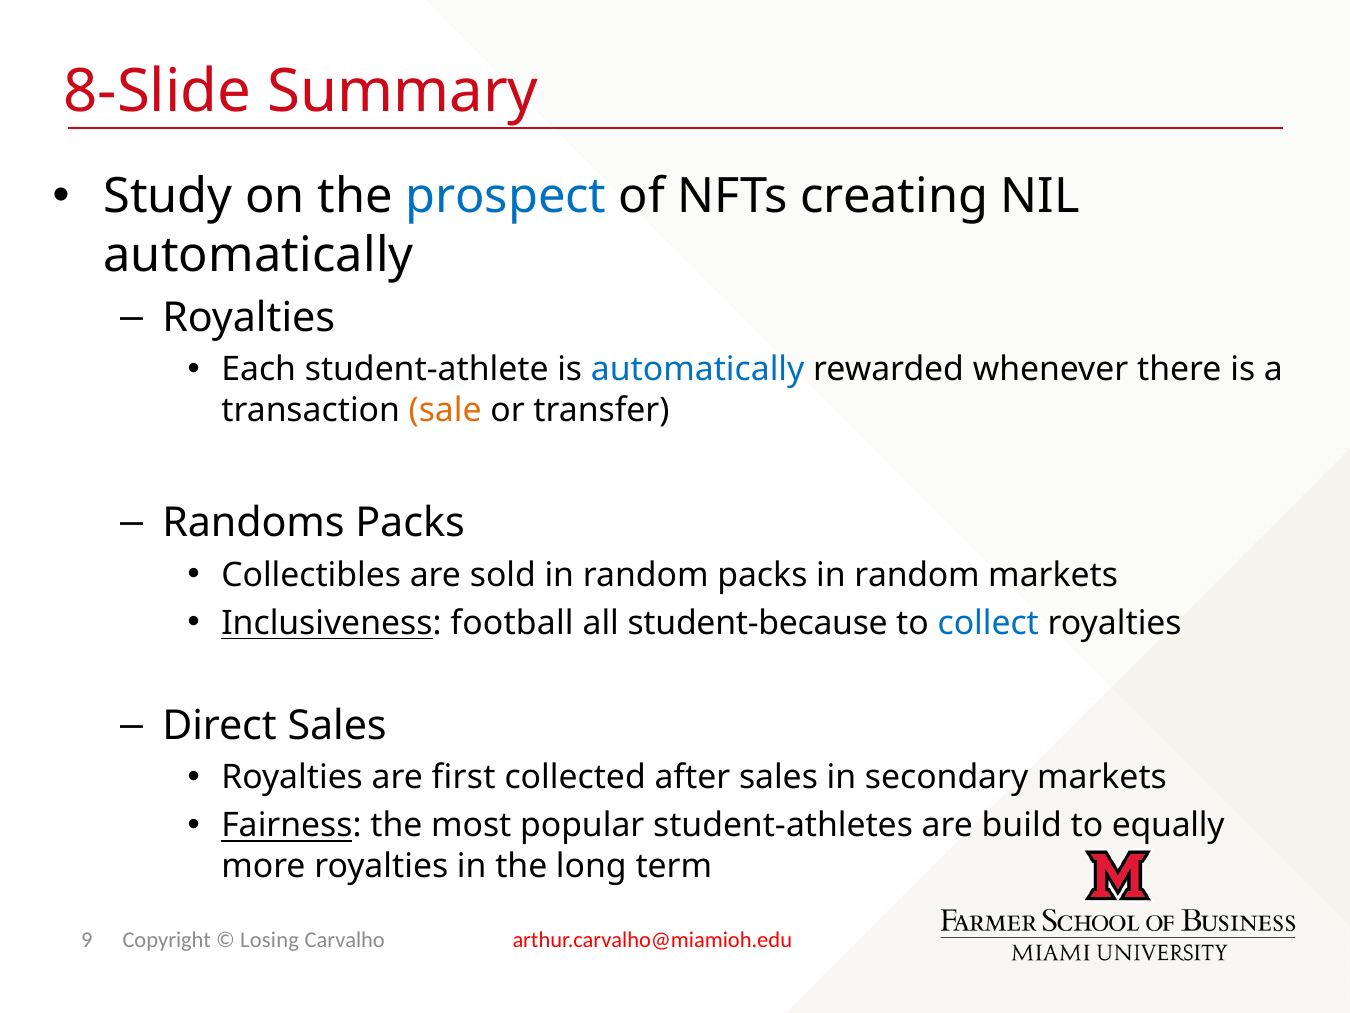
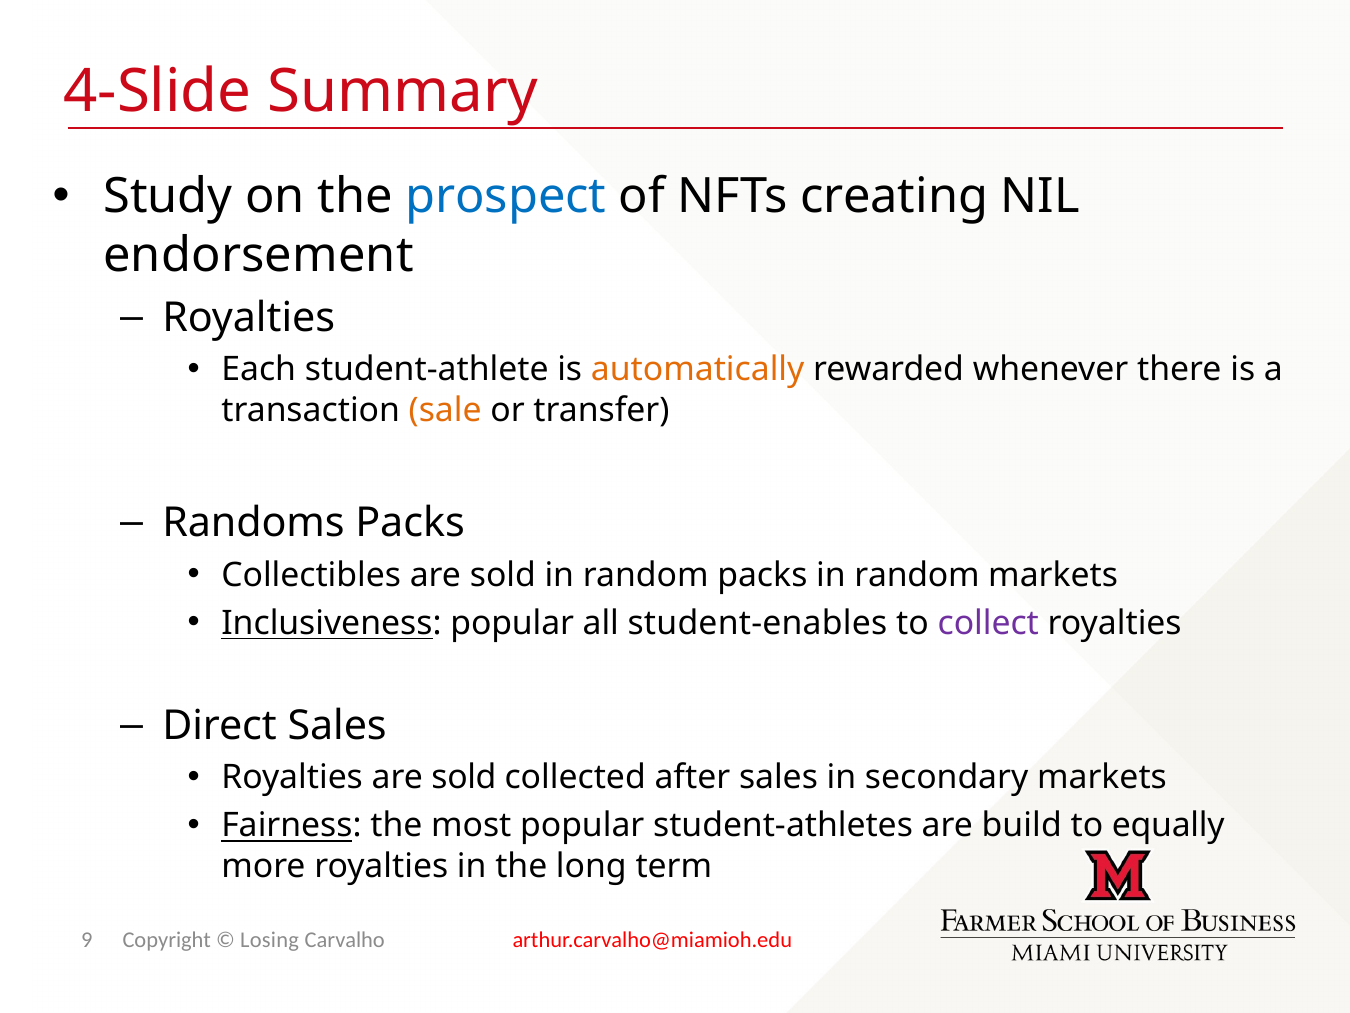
8-Slide: 8-Slide -> 4-Slide
automatically at (259, 255): automatically -> endorsement
automatically at (698, 370) colour: blue -> orange
Inclusiveness football: football -> popular
student-because: student-because -> student-enables
collect colour: blue -> purple
Royalties are first: first -> sold
